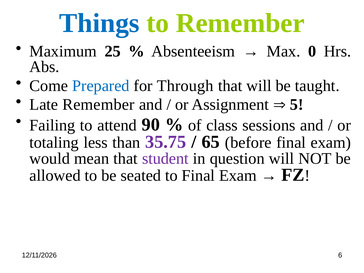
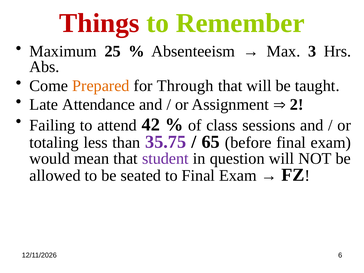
Things colour: blue -> red
0: 0 -> 3
Prepared colour: blue -> orange
Late Remember: Remember -> Attendance
5: 5 -> 2
90: 90 -> 42
